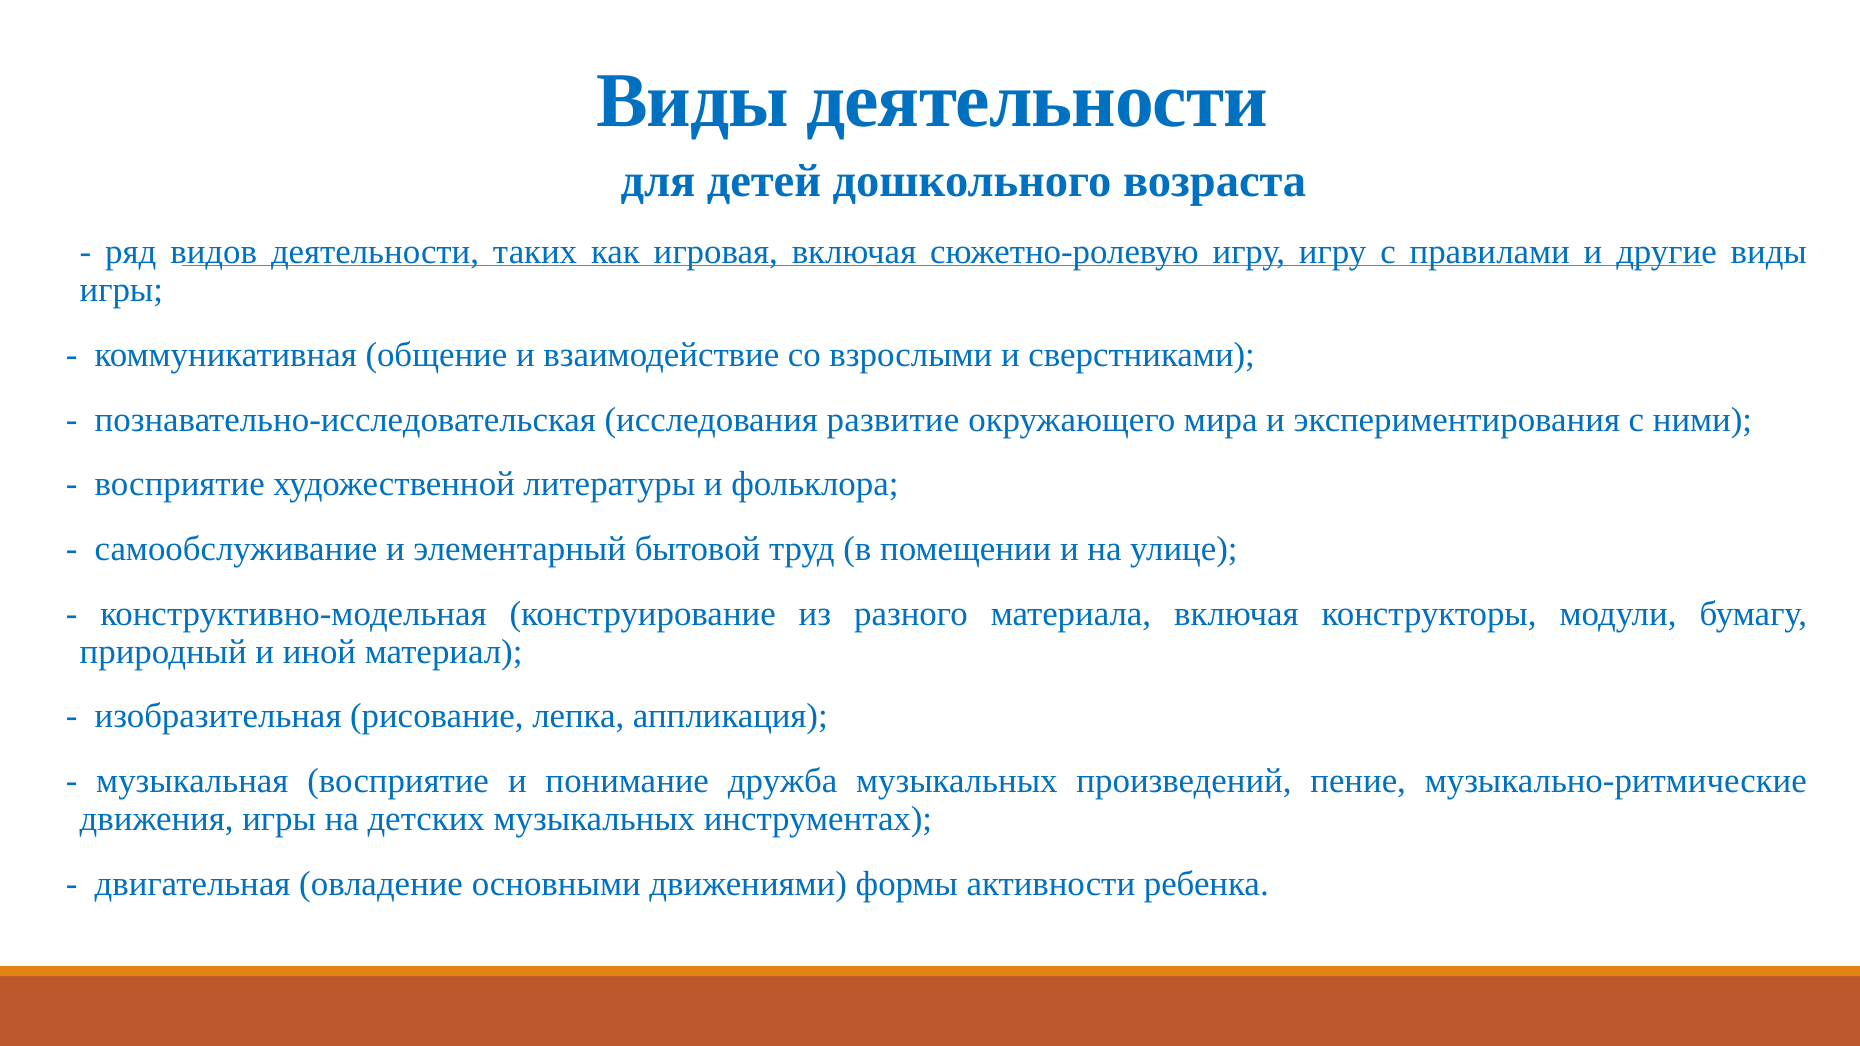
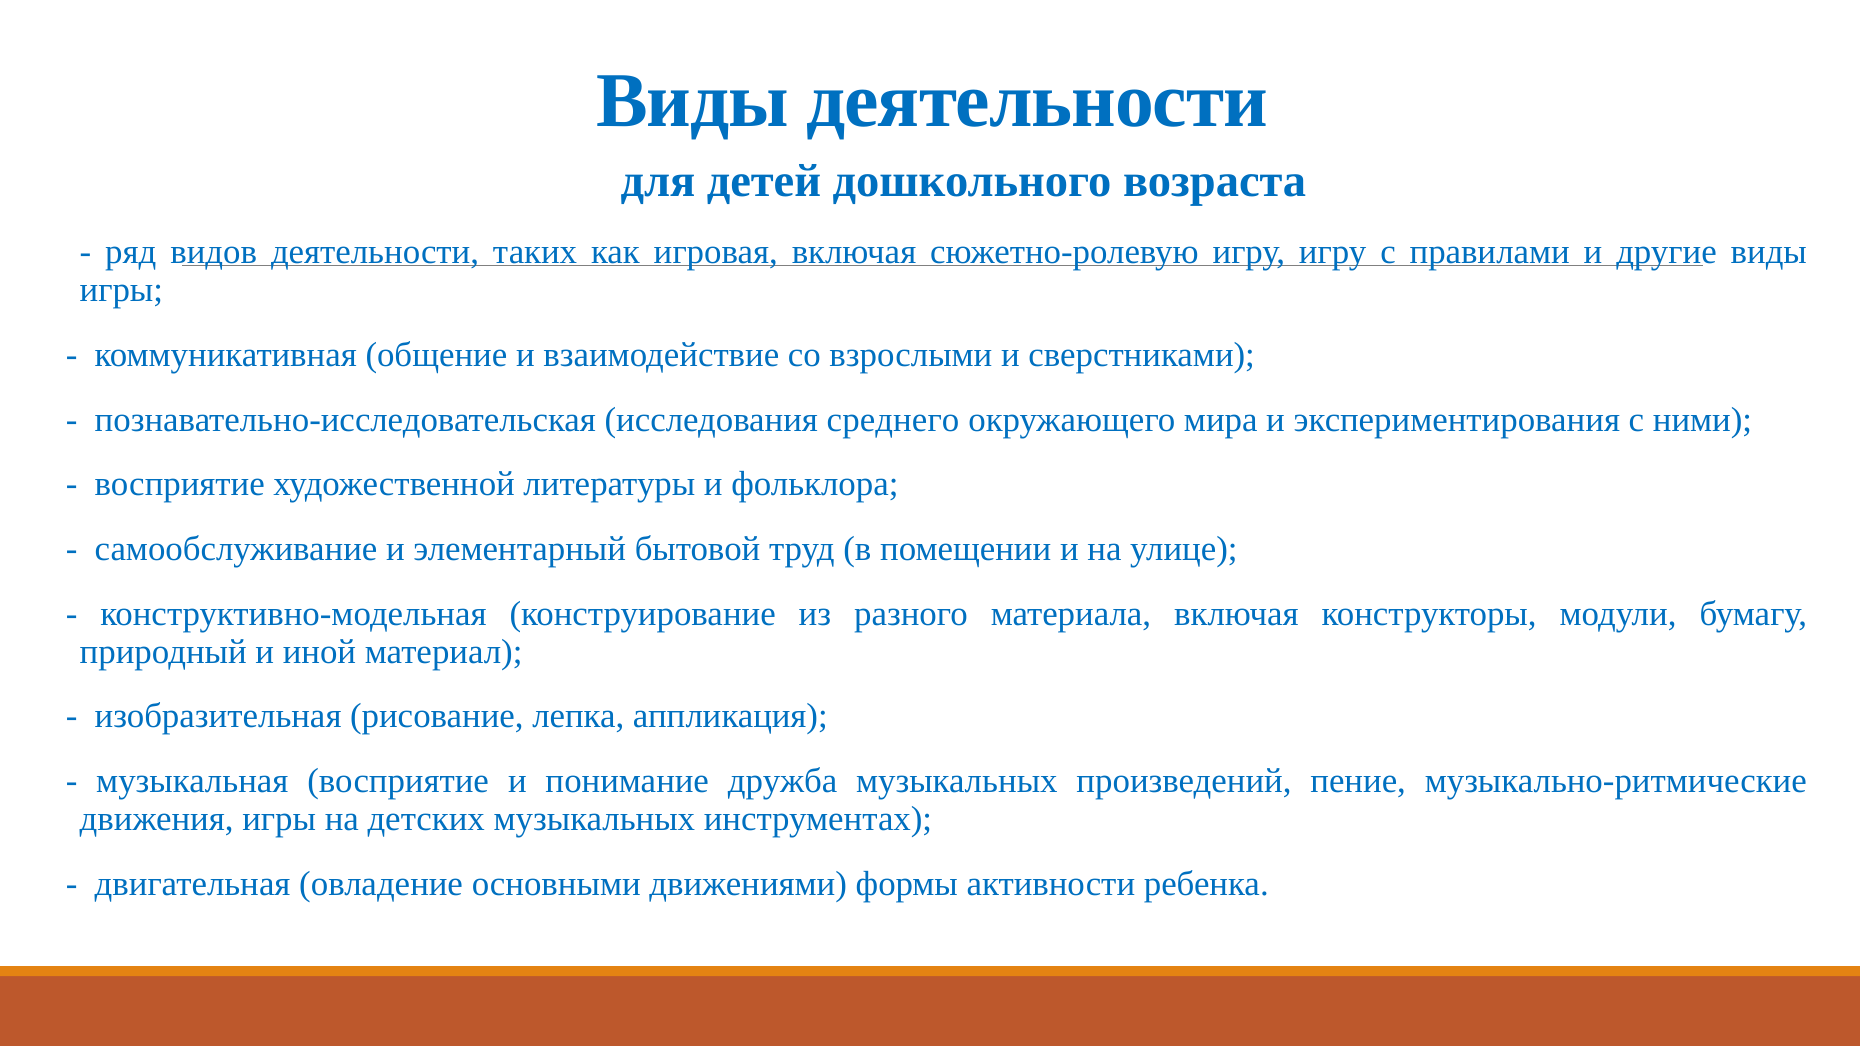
развитие: развитие -> среднего
